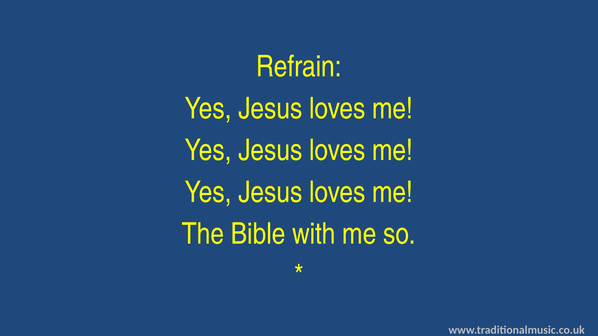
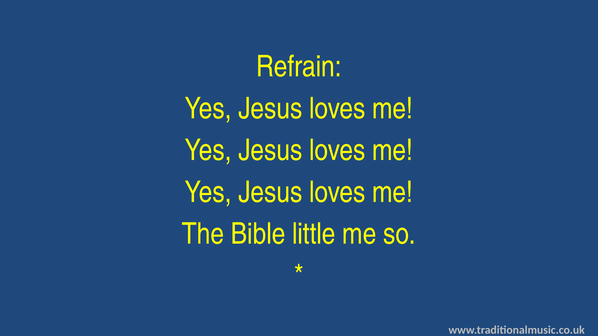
with: with -> little
